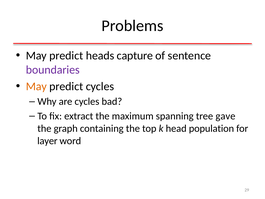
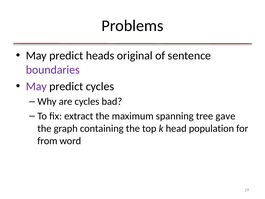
capture: capture -> original
May at (36, 86) colour: orange -> purple
layer: layer -> from
